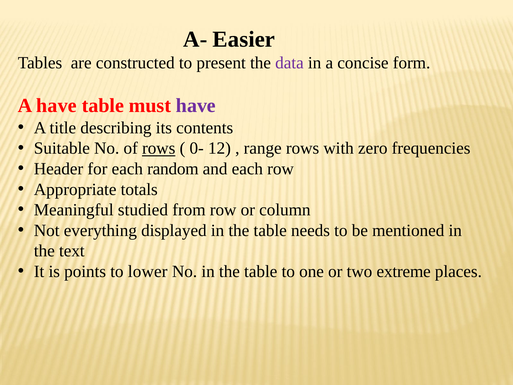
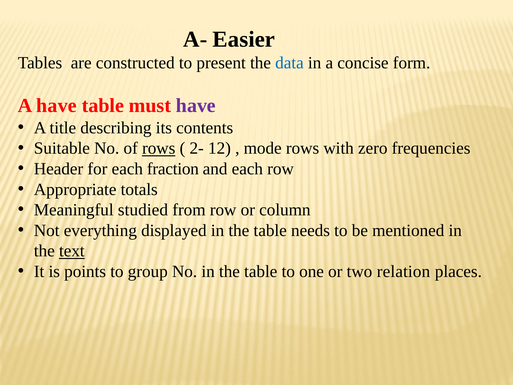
data colour: purple -> blue
0-: 0- -> 2-
range: range -> mode
random: random -> fraction
text underline: none -> present
lower: lower -> group
extreme: extreme -> relation
